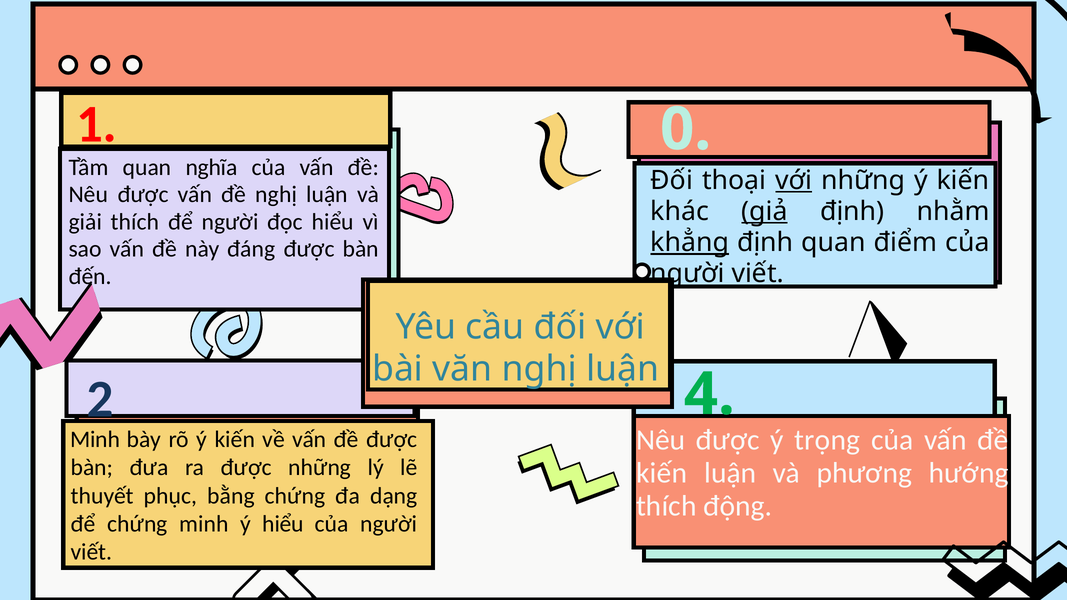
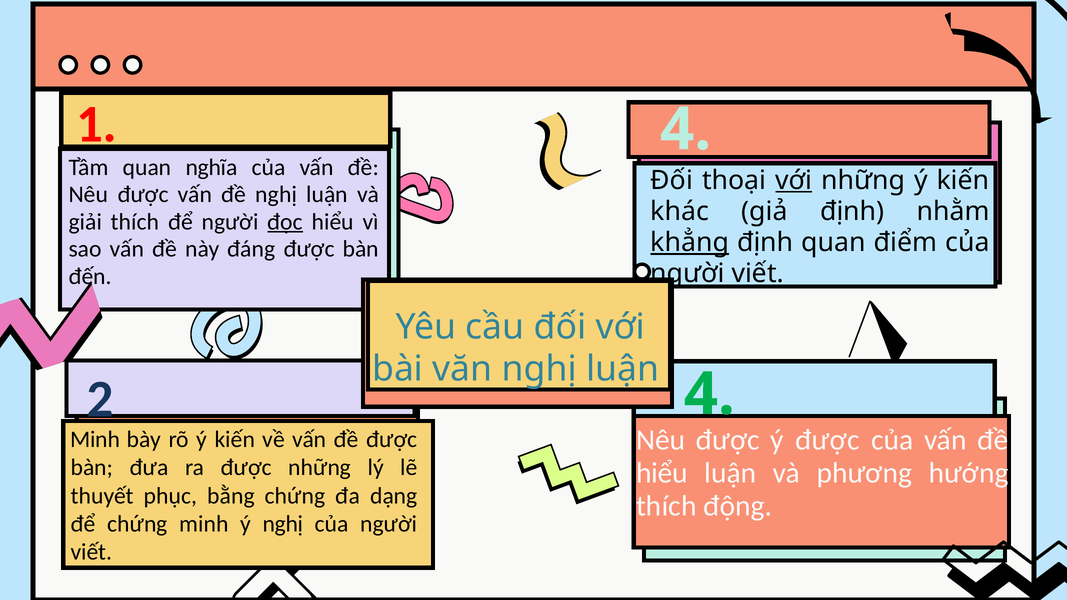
1 0: 0 -> 4
giả underline: present -> none
đọc underline: none -> present
ý trọng: trọng -> được
kiến at (662, 473): kiến -> hiểu
ý hiểu: hiểu -> nghị
